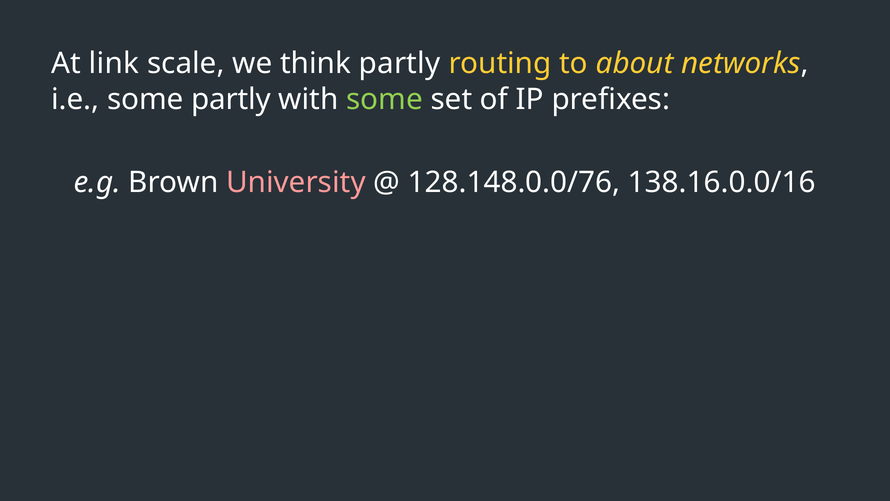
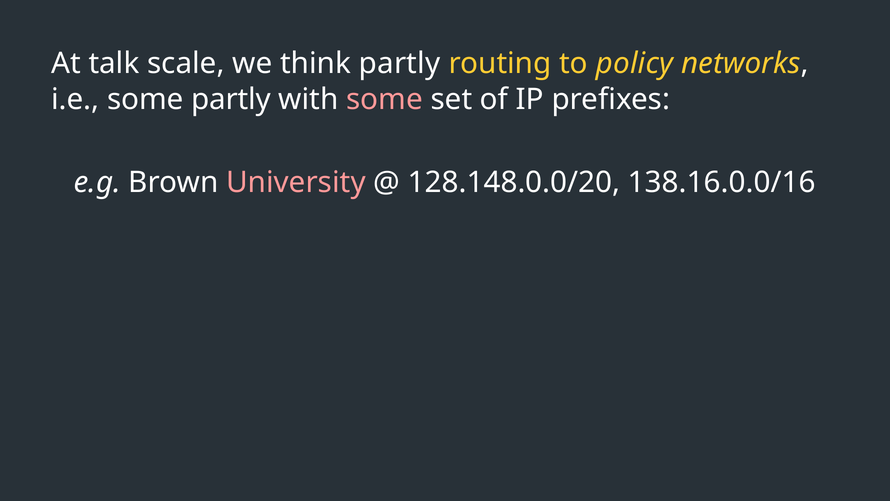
link: link -> talk
about: about -> policy
some at (385, 99) colour: light green -> pink
128.148.0.0/76: 128.148.0.0/76 -> 128.148.0.0/20
